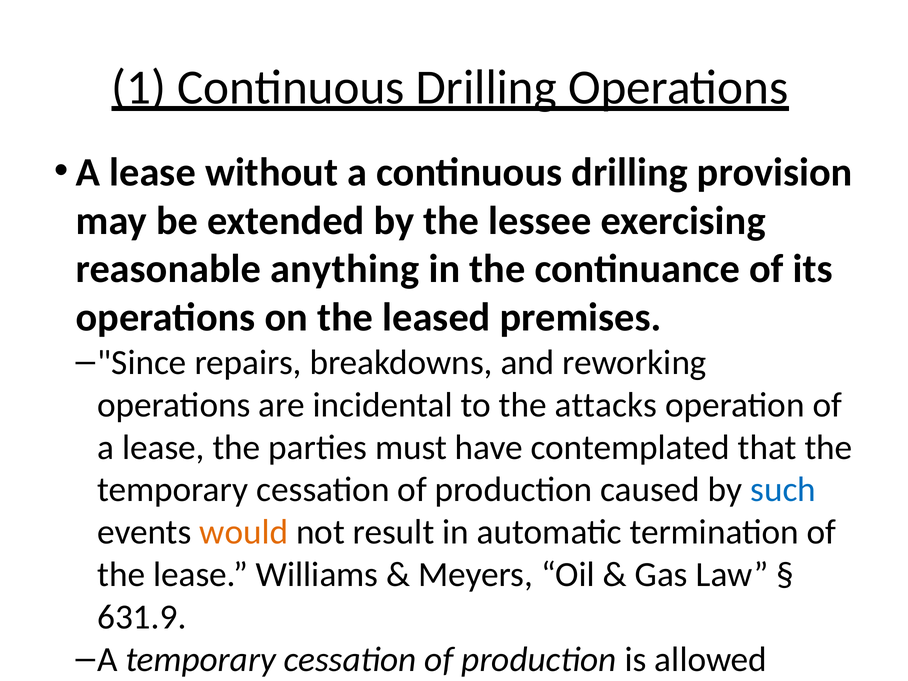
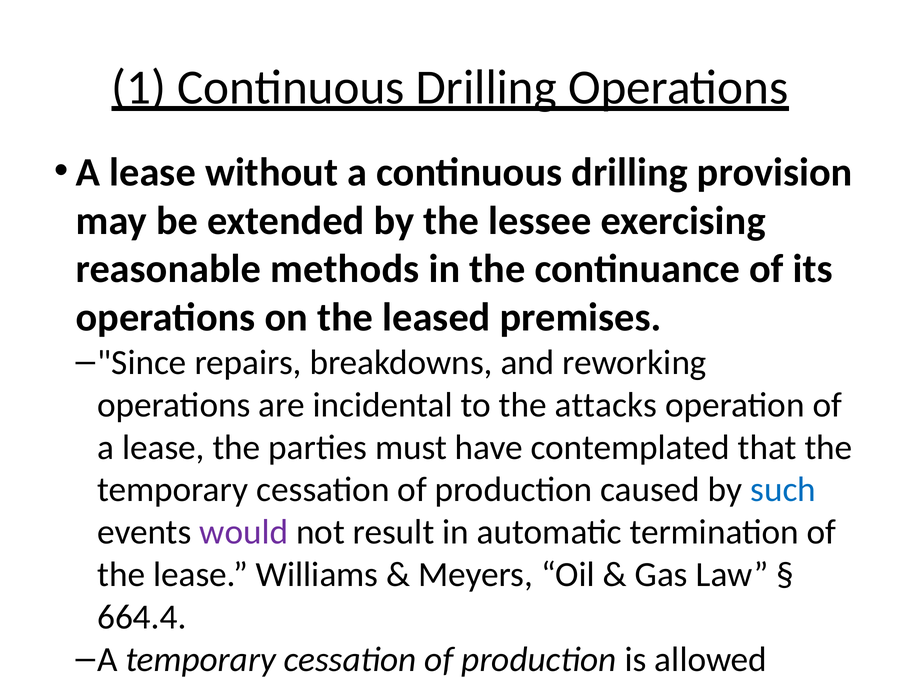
anything: anything -> methods
would colour: orange -> purple
631.9: 631.9 -> 664.4
